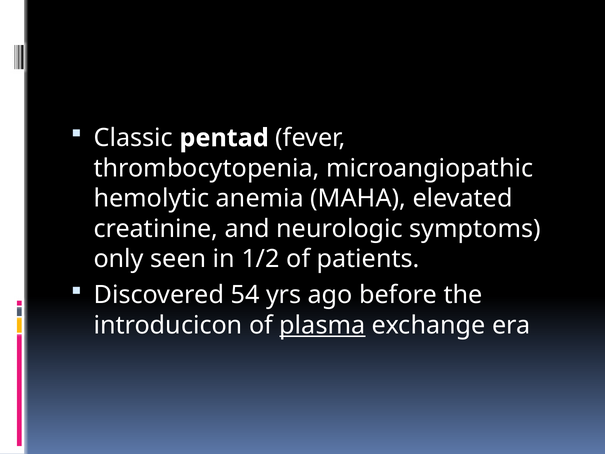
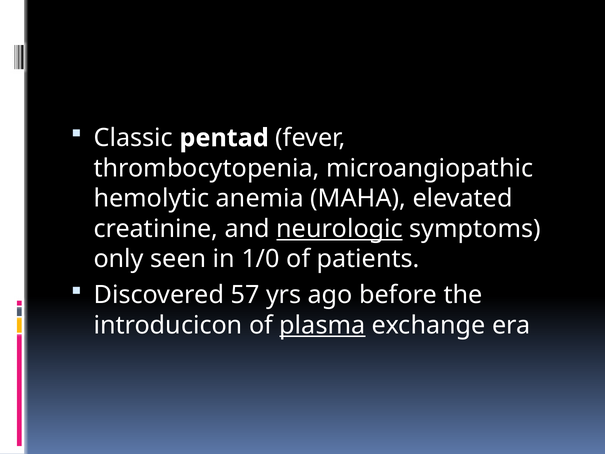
neurologic underline: none -> present
1/2: 1/2 -> 1/0
54: 54 -> 57
